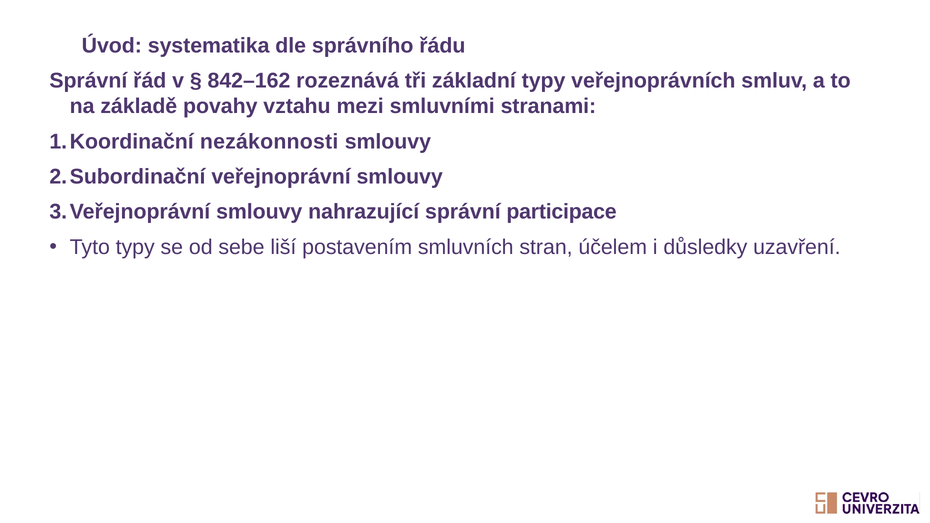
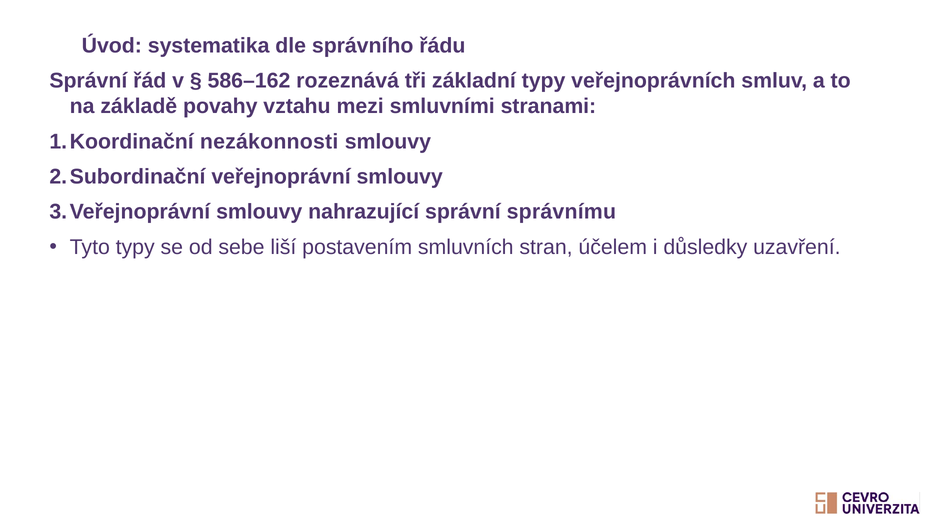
842–162: 842–162 -> 586–162
participace: participace -> správnímu
